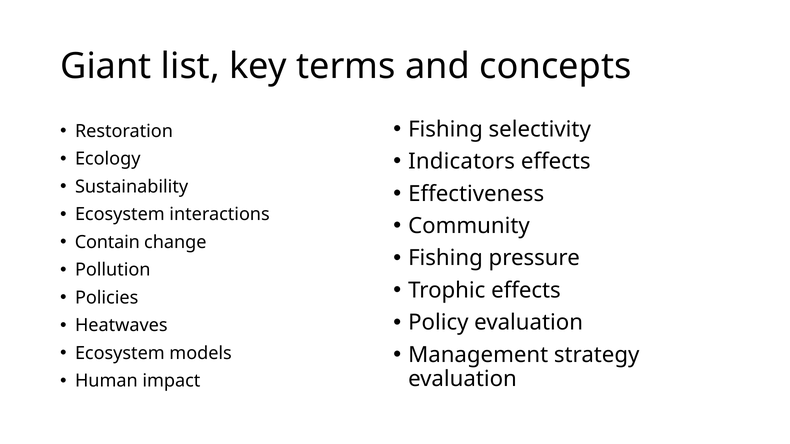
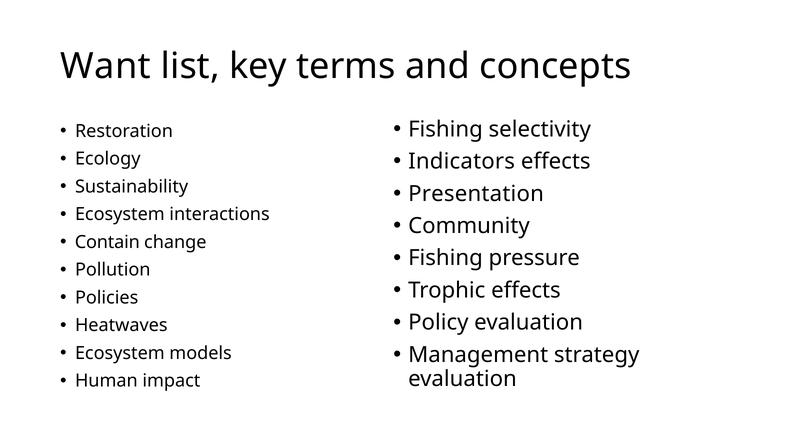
Giant: Giant -> Want
Effectiveness: Effectiveness -> Presentation
